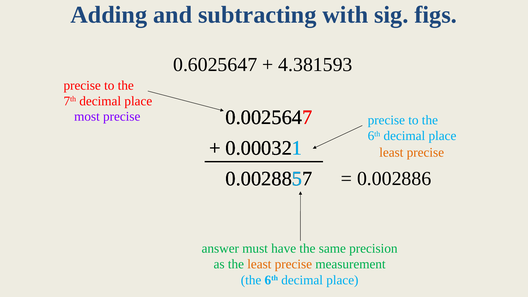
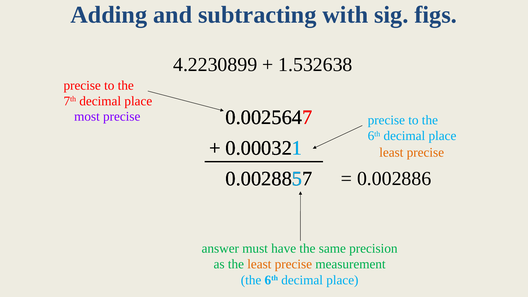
0.6025647: 0.6025647 -> 4.2230899
4.381593: 4.381593 -> 1.532638
